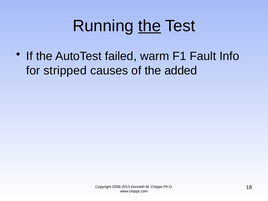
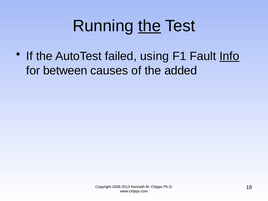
warm: warm -> using
Info underline: none -> present
stripped: stripped -> between
